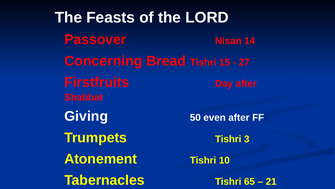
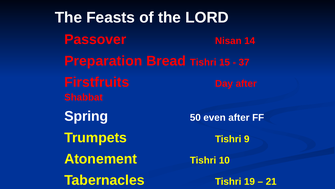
Concerning: Concerning -> Preparation
27: 27 -> 37
Giving: Giving -> Spring
3: 3 -> 9
65: 65 -> 19
